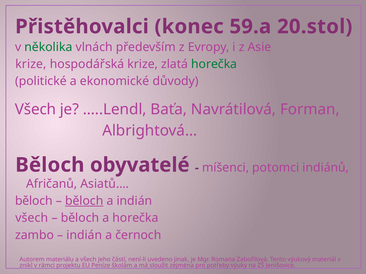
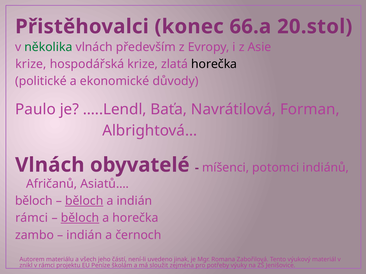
59.a: 59.a -> 66.a
horečka at (214, 64) colour: green -> black
Všech at (36, 110): Všech -> Paulo
Běloch at (50, 165): Běloch -> Vlnách
všech at (32, 218): všech -> rámci
běloch at (80, 218) underline: none -> present
